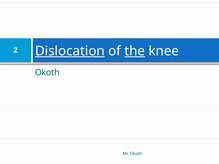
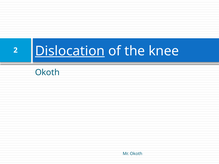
the underline: present -> none
